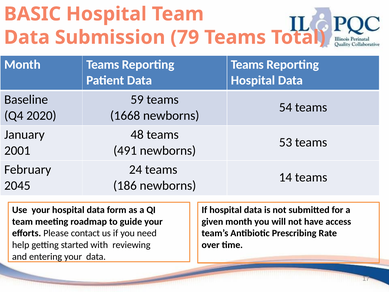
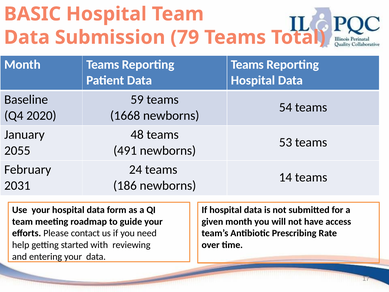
2001: 2001 -> 2055
2045: 2045 -> 2031
